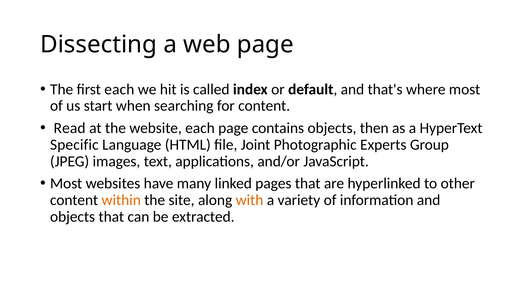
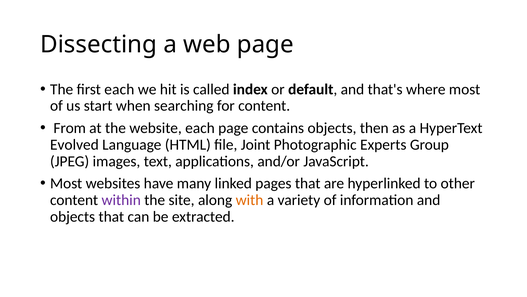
Read: Read -> From
Specific: Specific -> Evolved
within colour: orange -> purple
